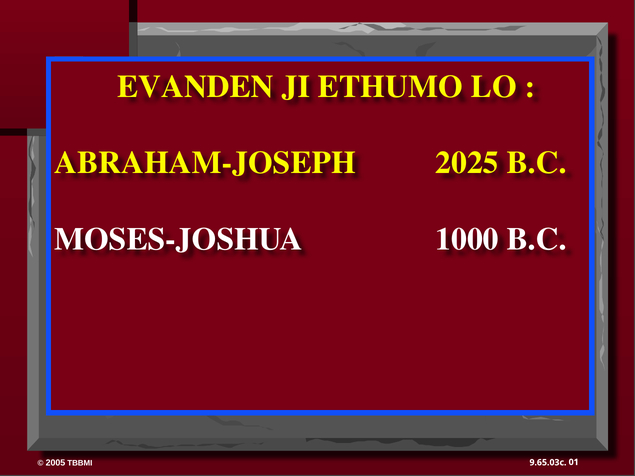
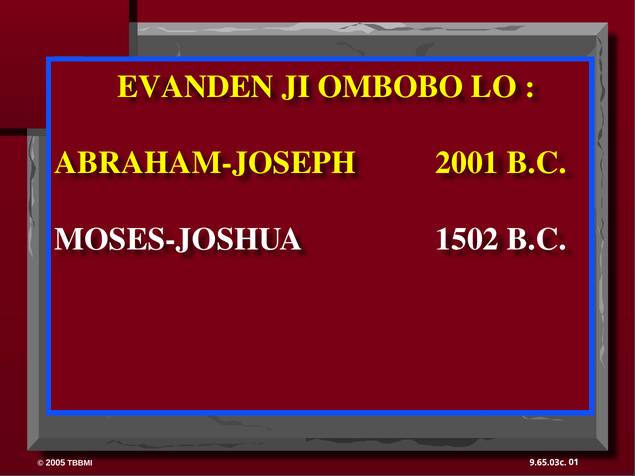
ETHUMO: ETHUMO -> OMBOBO
2025: 2025 -> 2001
1000: 1000 -> 1502
